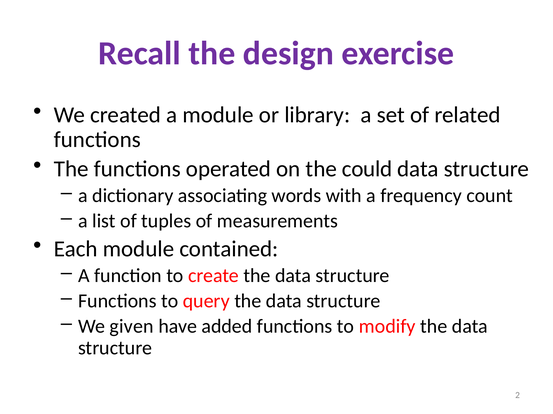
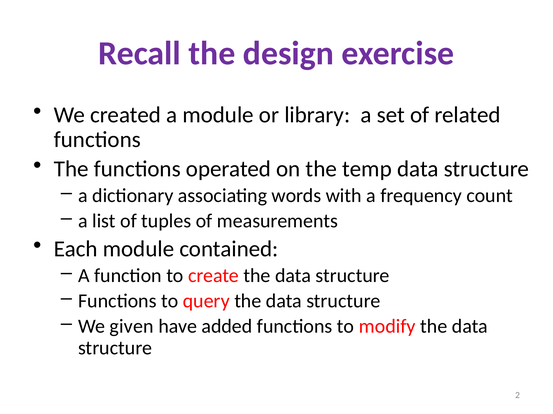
could: could -> temp
